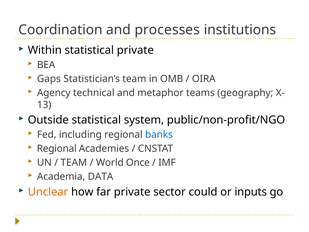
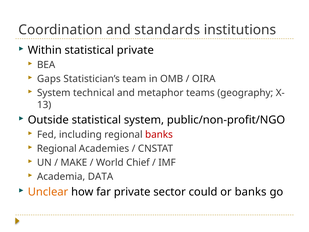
processes: processes -> standards
Agency at (54, 93): Agency -> System
banks at (159, 135) colour: blue -> red
TEAM at (74, 163): TEAM -> MAKE
Once: Once -> Chief
or inputs: inputs -> banks
